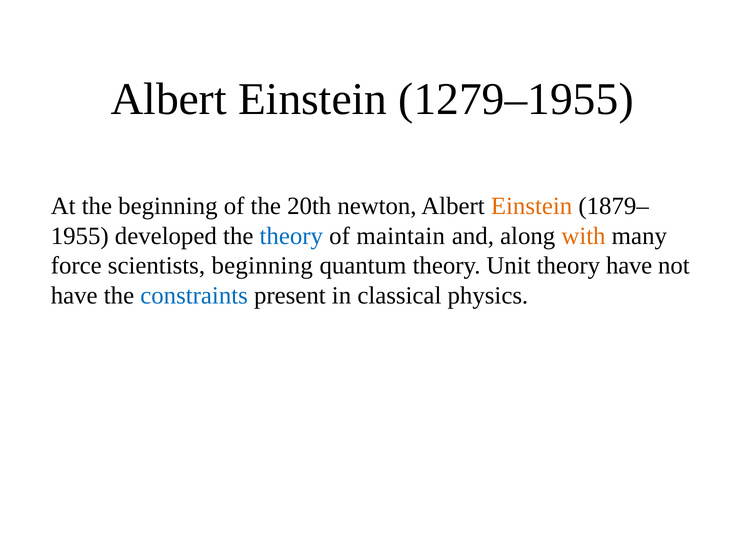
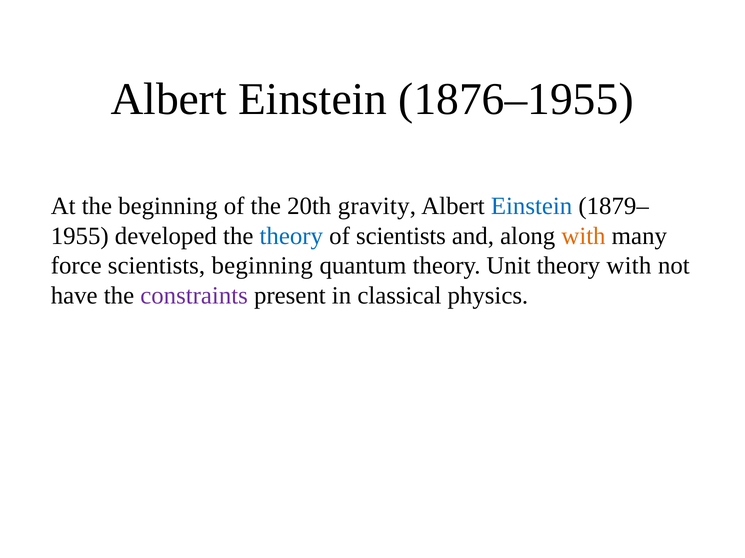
1279–1955: 1279–1955 -> 1876–1955
newton: newton -> gravity
Einstein at (532, 207) colour: orange -> blue
of maintain: maintain -> scientists
theory have: have -> with
constraints colour: blue -> purple
